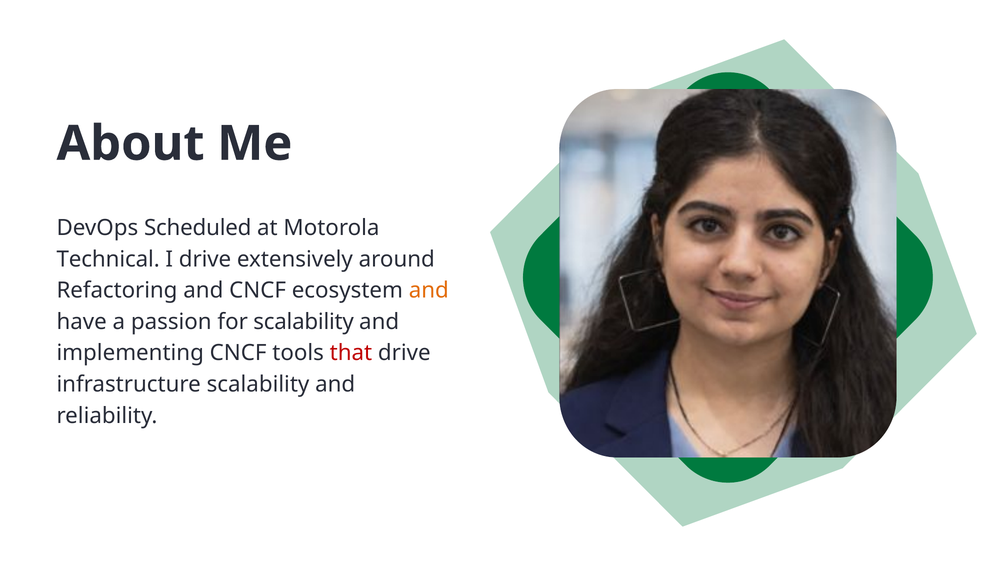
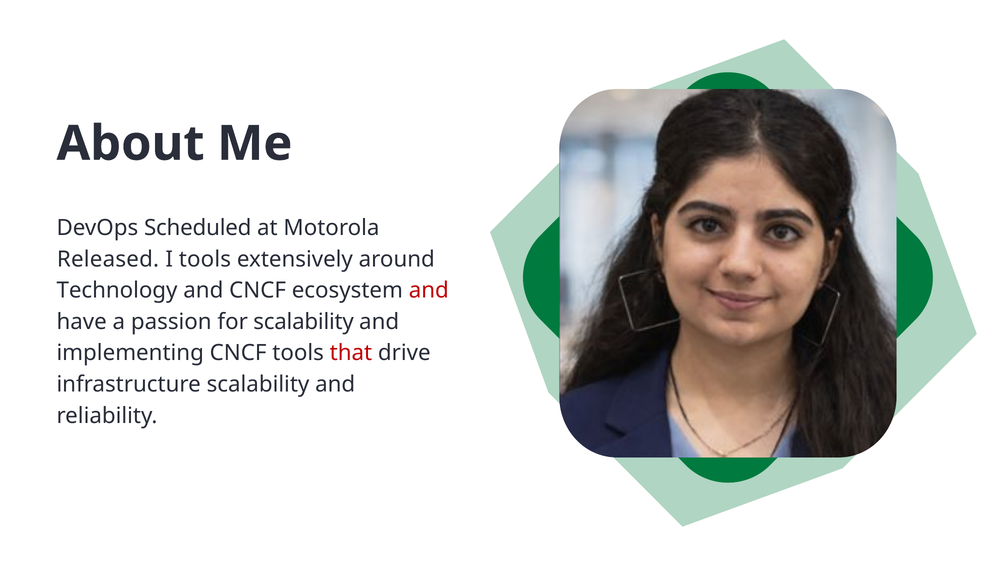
Technical: Technical -> Released
I drive: drive -> tools
Refactoring: Refactoring -> Technology
and at (429, 290) colour: orange -> red
